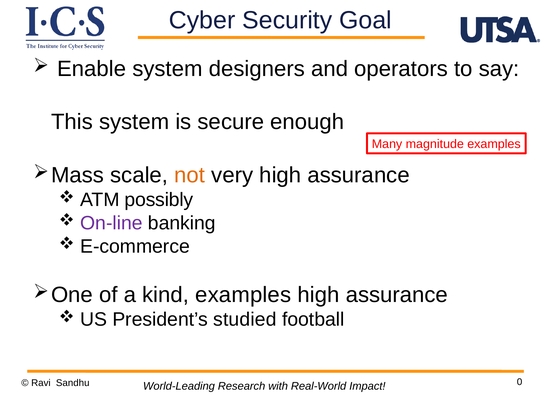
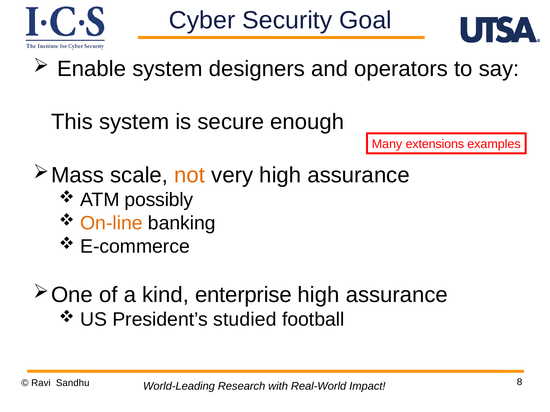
magnitude: magnitude -> extensions
On-line colour: purple -> orange
kind examples: examples -> enterprise
0: 0 -> 8
